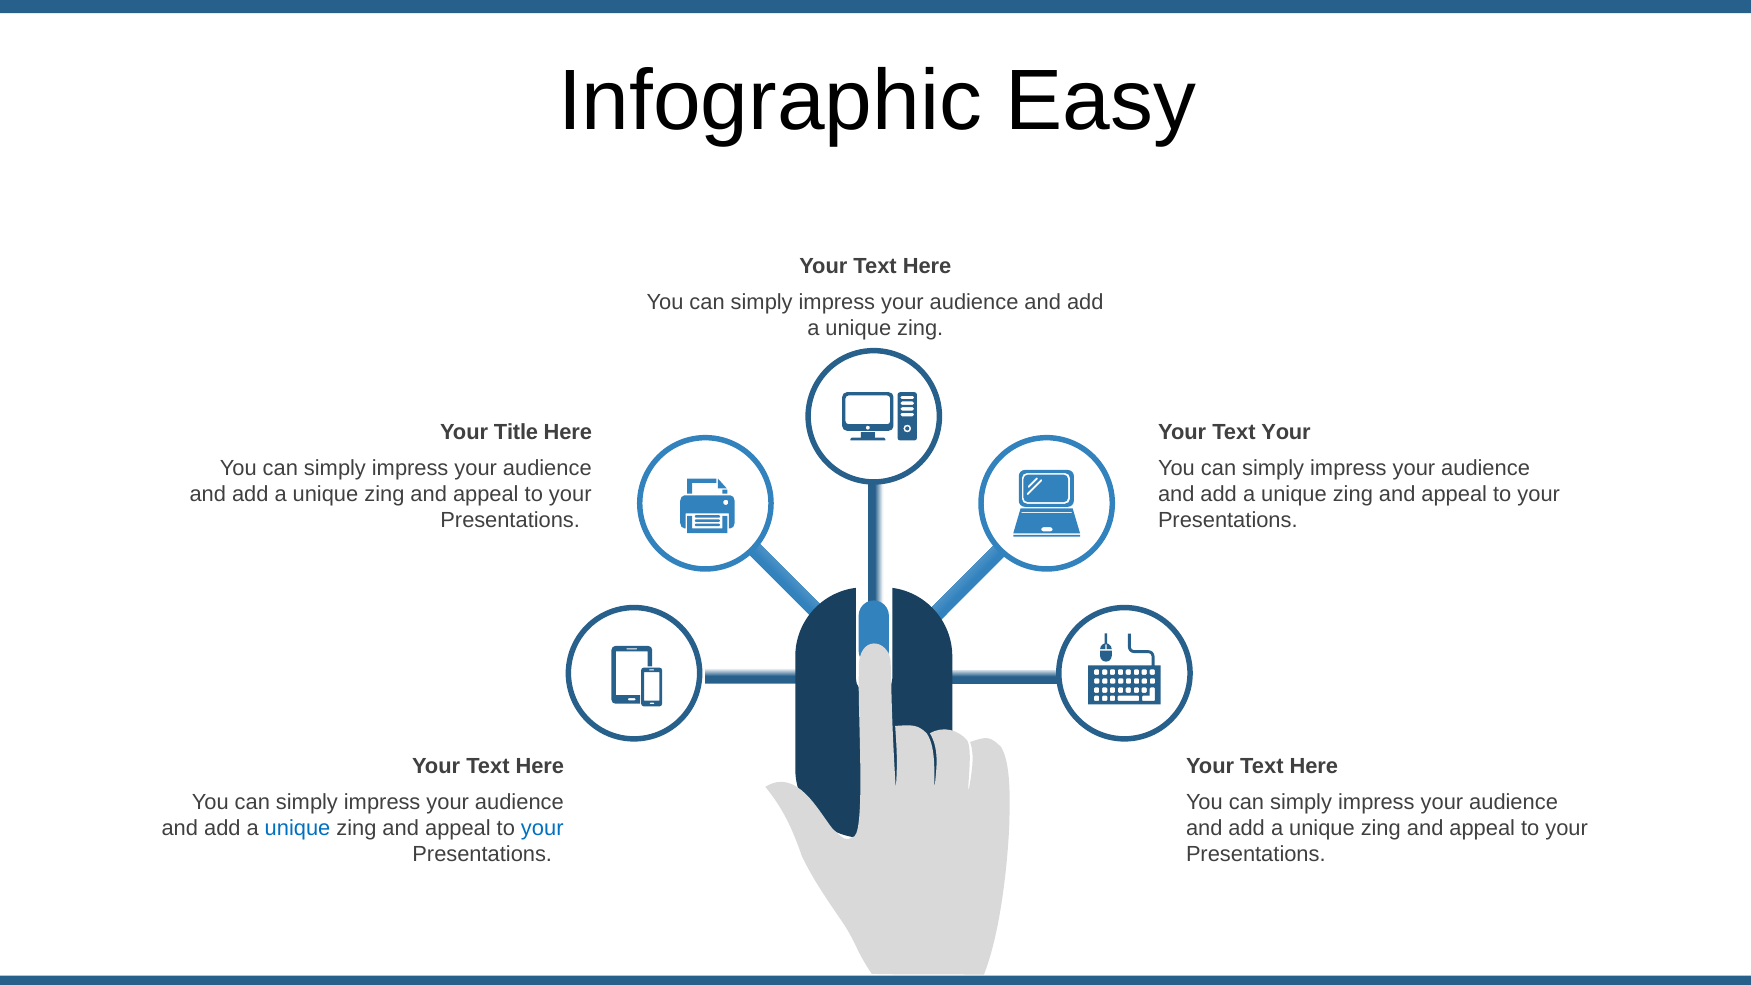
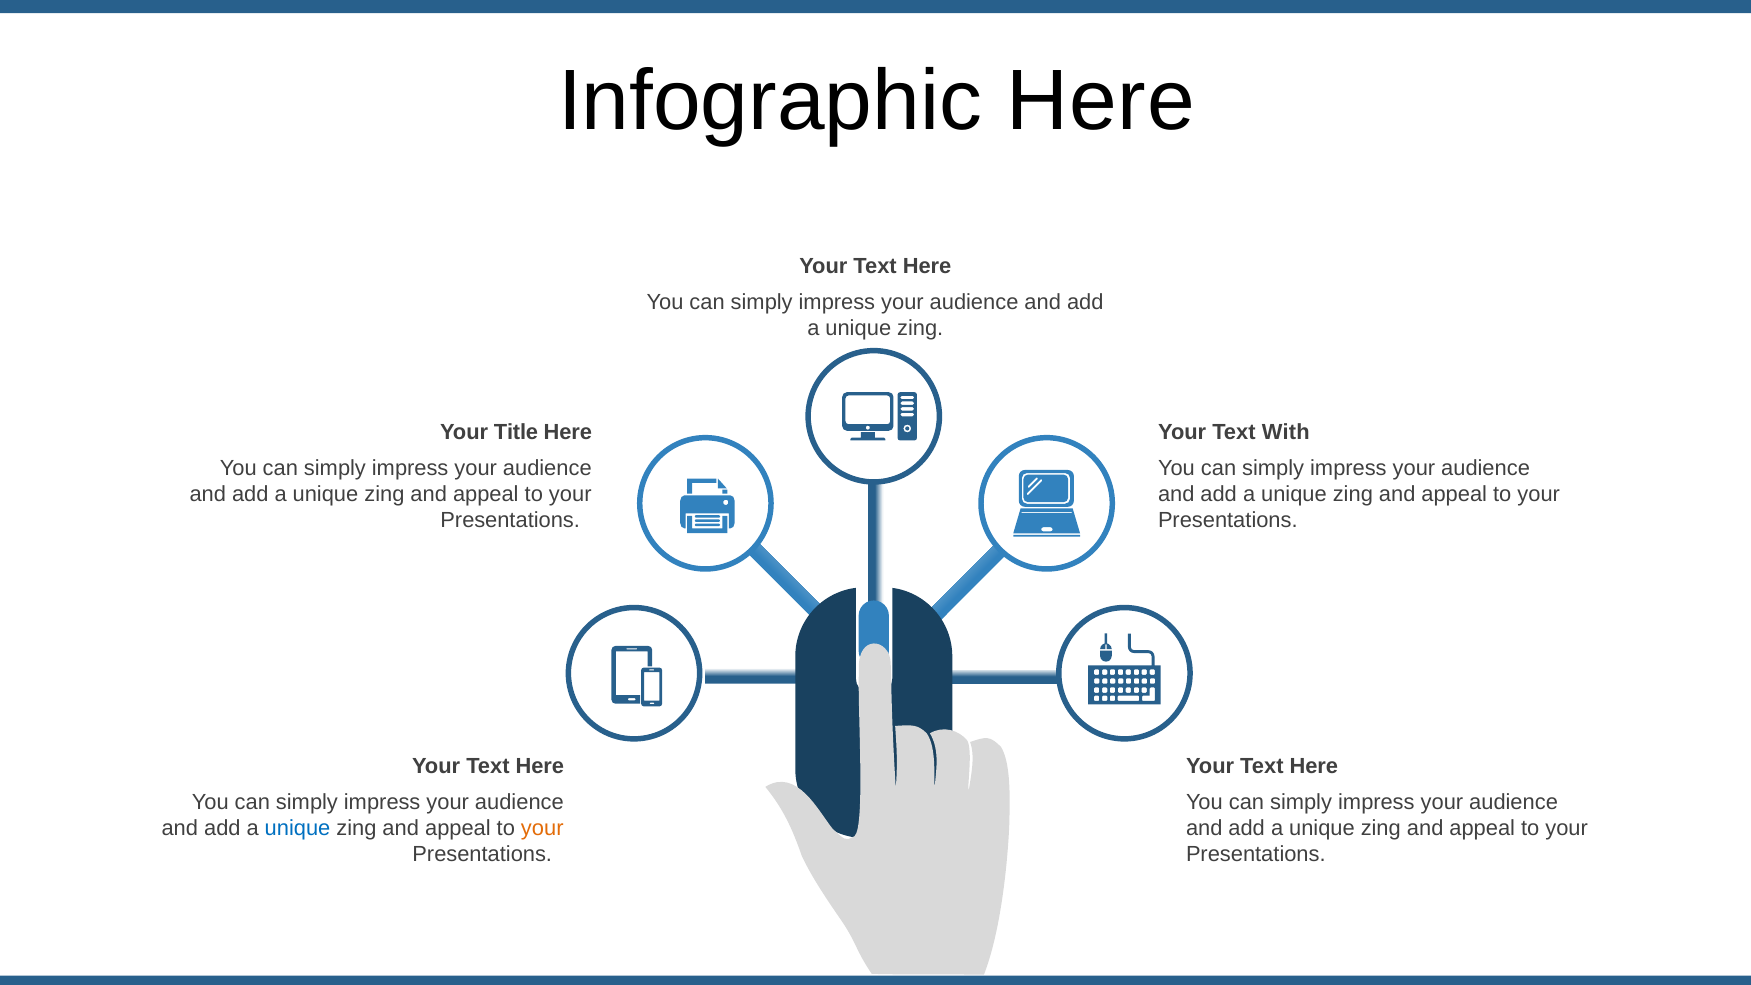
Infographic Easy: Easy -> Here
Text Your: Your -> With
your at (542, 828) colour: blue -> orange
